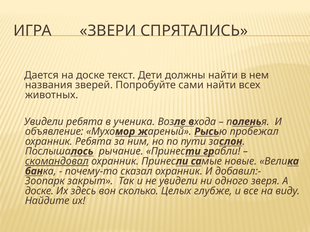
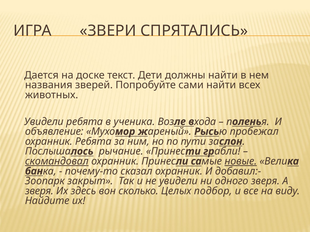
новые underline: none -> present
доске at (39, 191): доске -> зверя
глубже: глубже -> подбор
